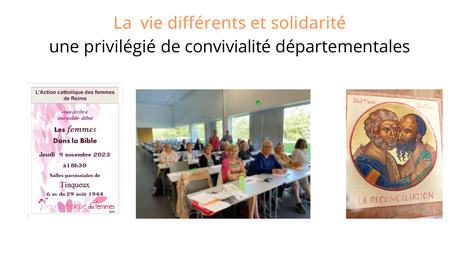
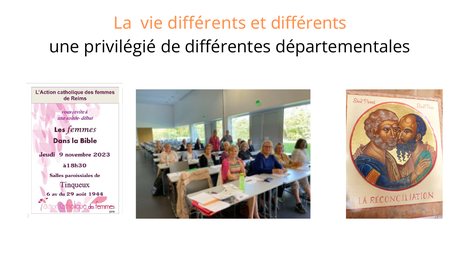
et solidarité: solidarité -> différents
convivialité: convivialité -> différentes
